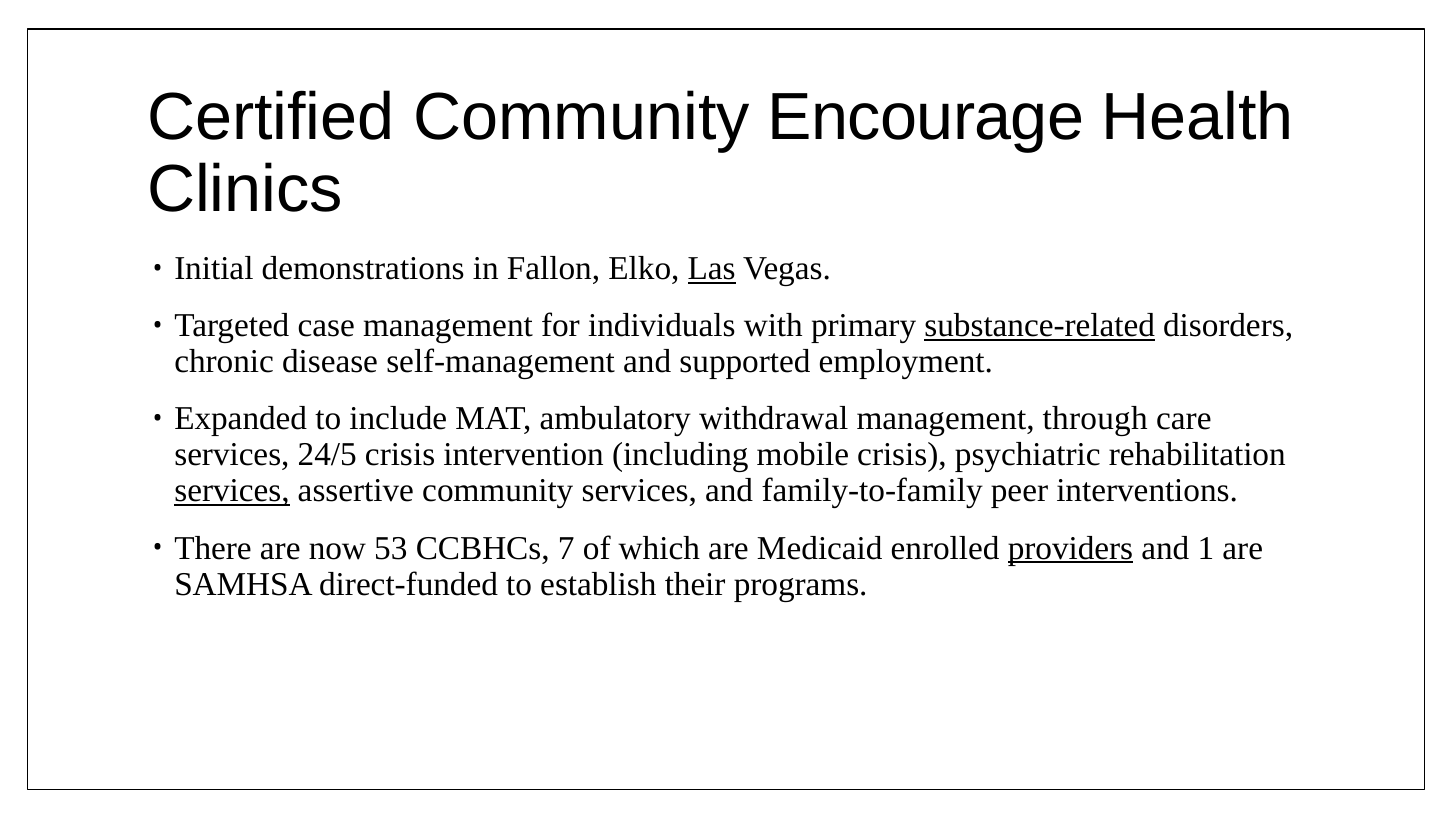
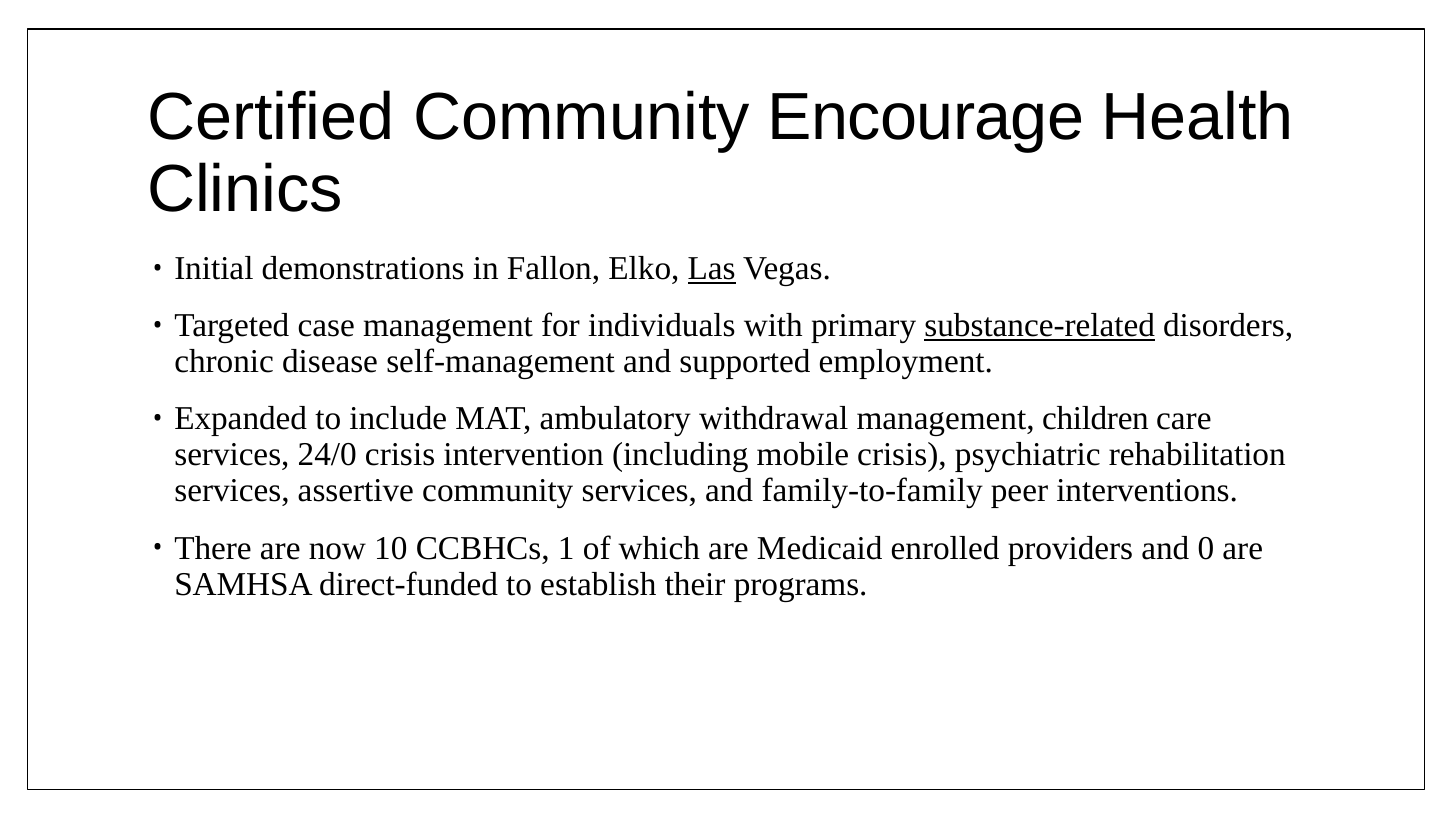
through: through -> children
24/5: 24/5 -> 24/0
services at (232, 491) underline: present -> none
53: 53 -> 10
7: 7 -> 1
providers underline: present -> none
1: 1 -> 0
